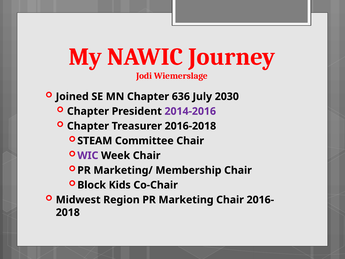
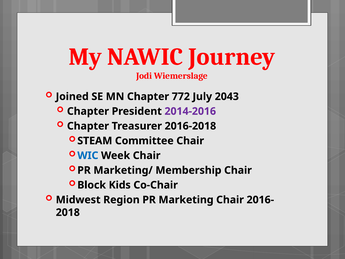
636: 636 -> 772
2030: 2030 -> 2043
WIC colour: purple -> blue
